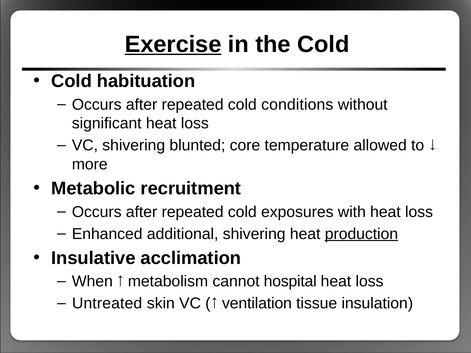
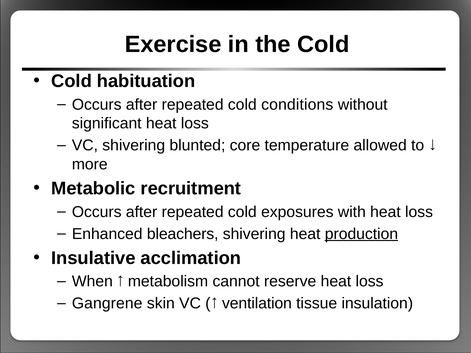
Exercise underline: present -> none
additional: additional -> bleachers
hospital: hospital -> reserve
Untreated: Untreated -> Gangrene
